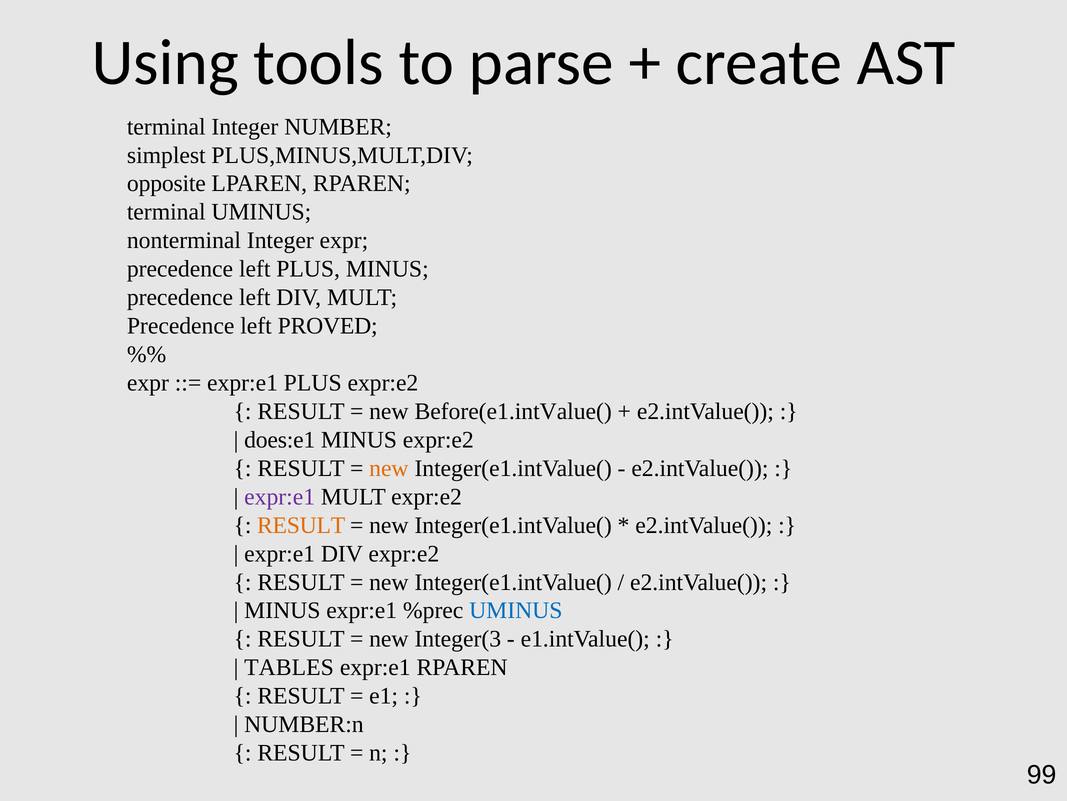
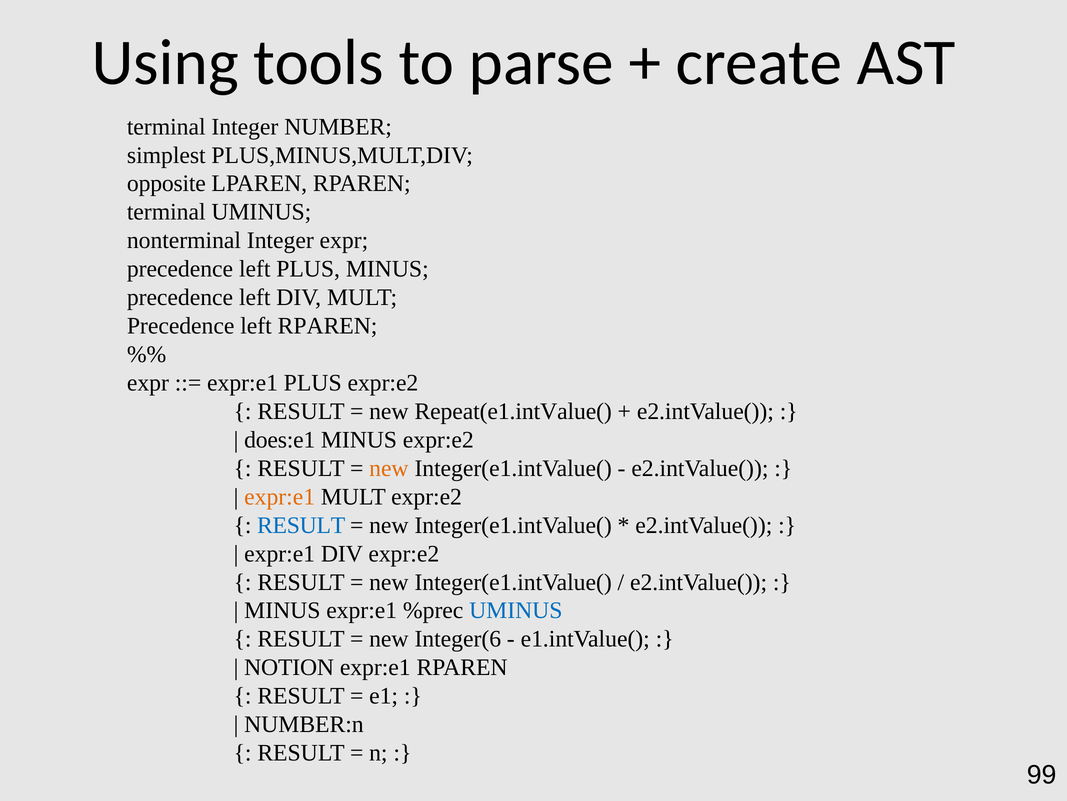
left PROVED: PROVED -> RPAREN
Before(e1.intValue(: Before(e1.intValue( -> Repeat(e1.intValue(
expr:e1 at (280, 496) colour: purple -> orange
RESULT at (301, 525) colour: orange -> blue
Integer(3: Integer(3 -> Integer(6
TABLES: TABLES -> NOTION
